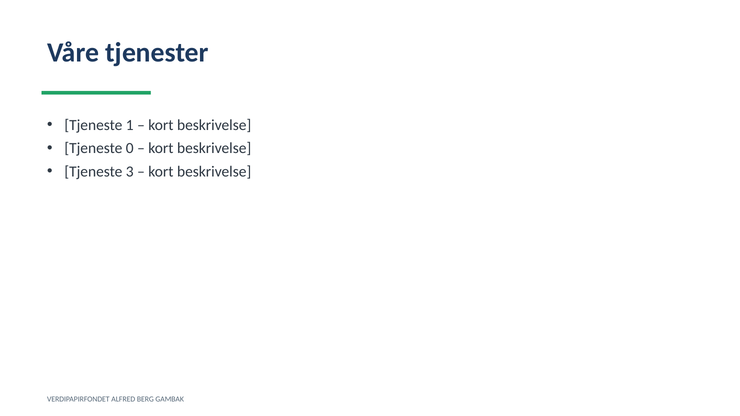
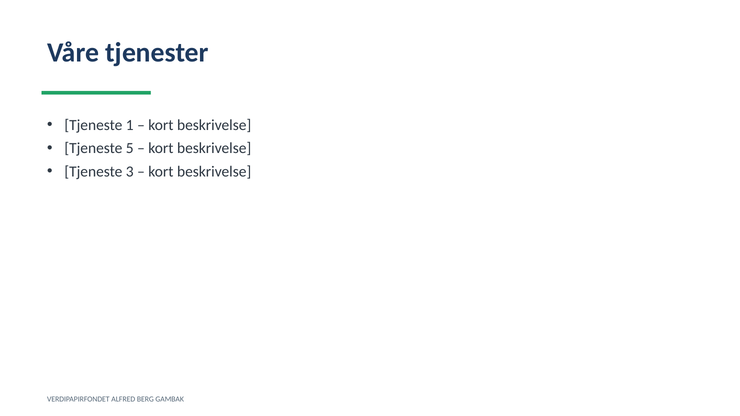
0: 0 -> 5
